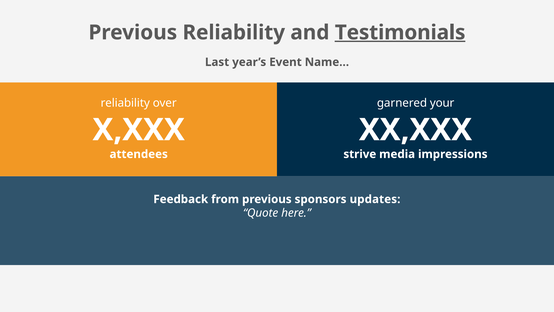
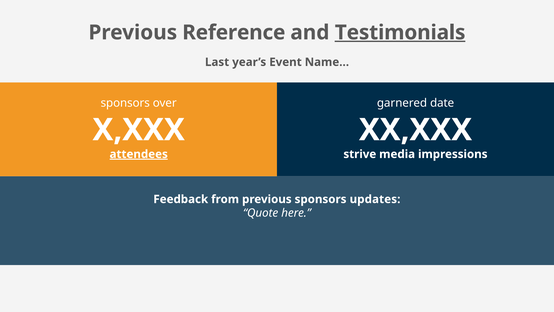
Previous Reliability: Reliability -> Reference
reliability at (125, 103): reliability -> sponsors
your: your -> date
attendees underline: none -> present
